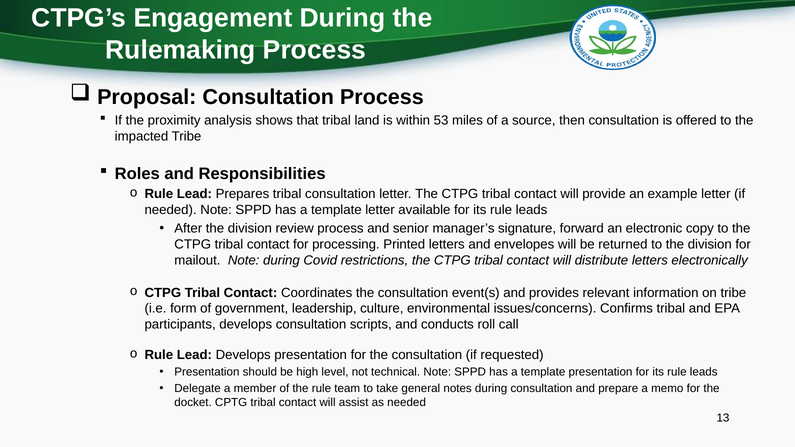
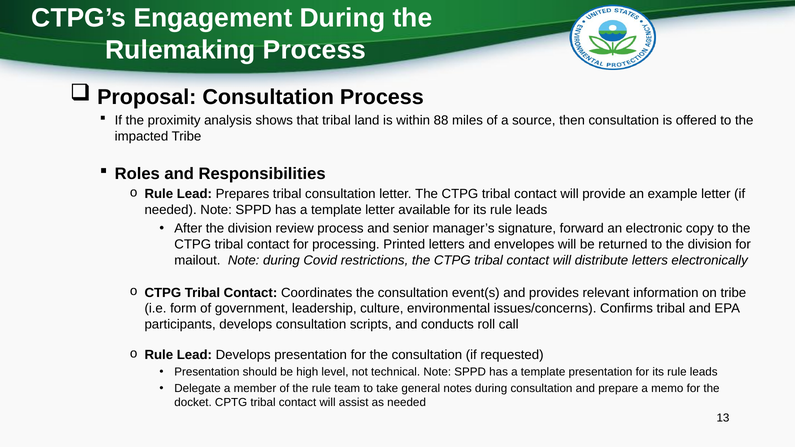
53: 53 -> 88
